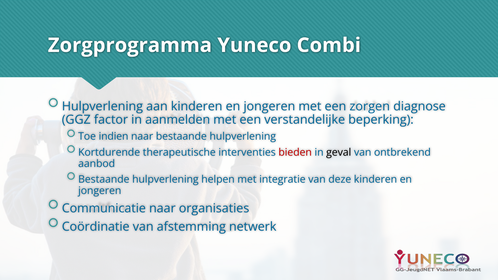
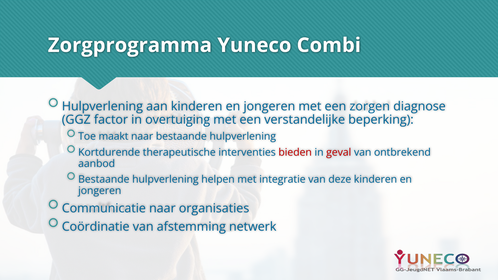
aanmelden: aanmelden -> overtuiging
indien: indien -> maakt
geval colour: black -> red
